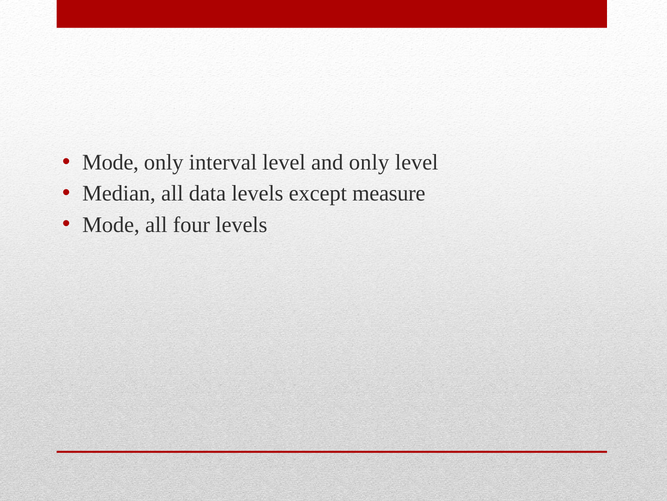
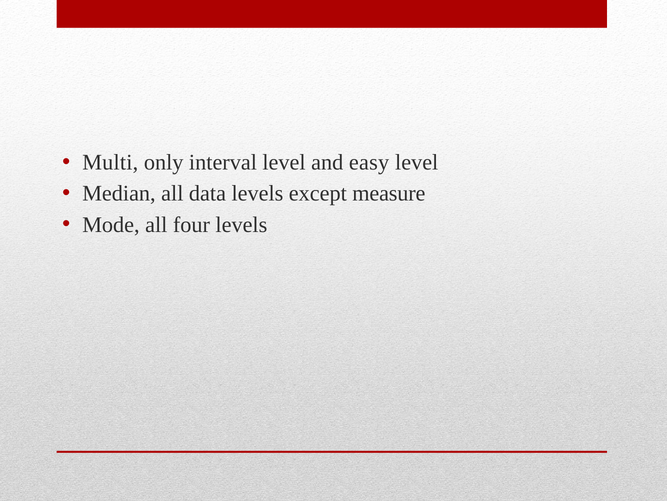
Mode at (110, 162): Mode -> Multi
and only: only -> easy
